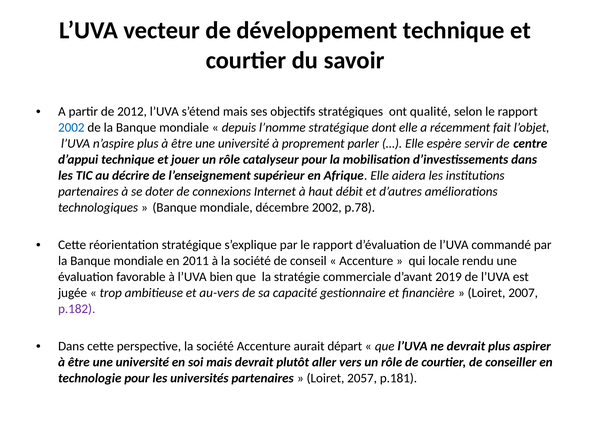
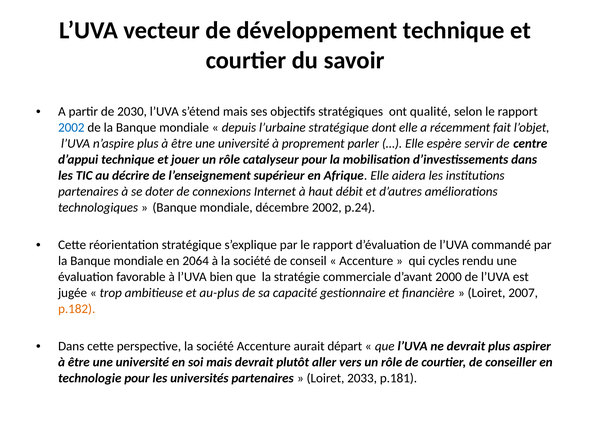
2012: 2012 -> 2030
l’nomme: l’nomme -> l’urbaine
p.78: p.78 -> p.24
2011: 2011 -> 2064
locale: locale -> cycles
2019: 2019 -> 2000
au-vers: au-vers -> au-plus
p.182 colour: purple -> orange
2057: 2057 -> 2033
